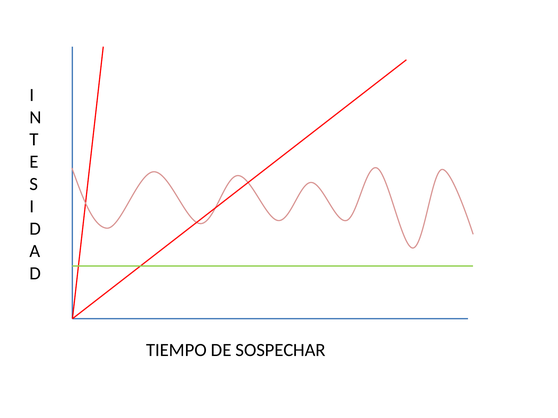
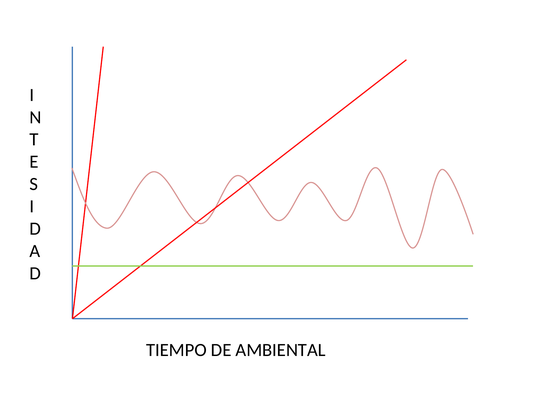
SOSPECHAR: SOSPECHAR -> AMBIENTAL
